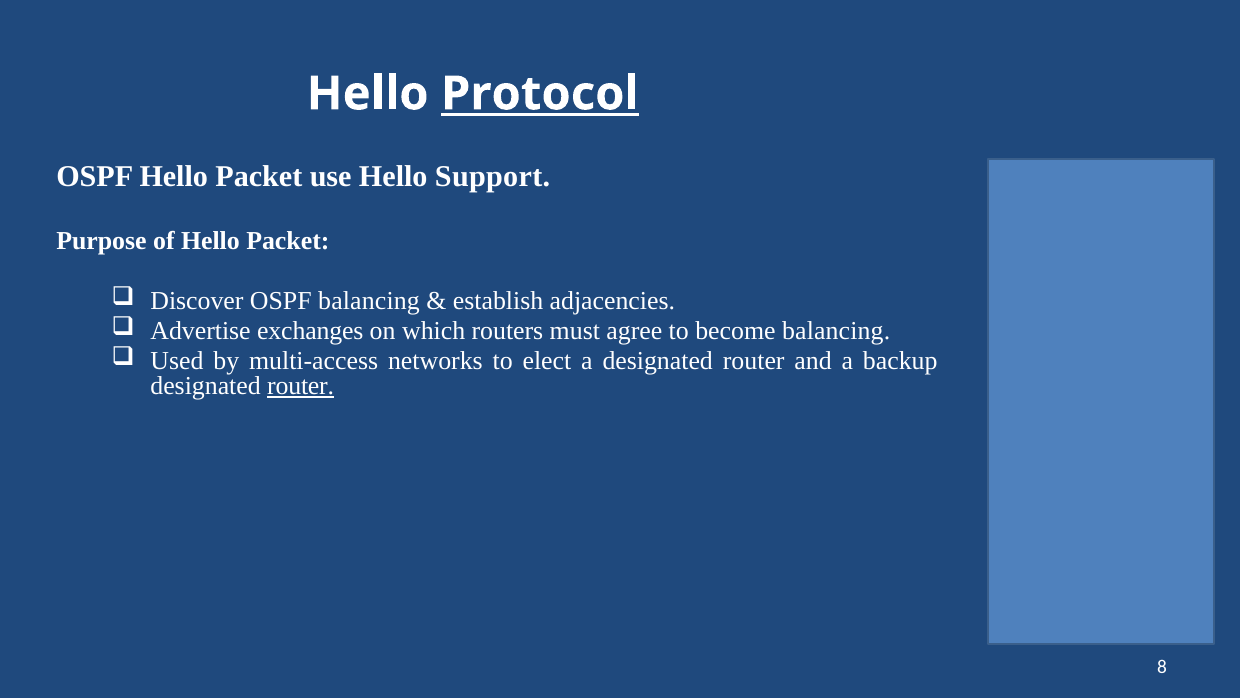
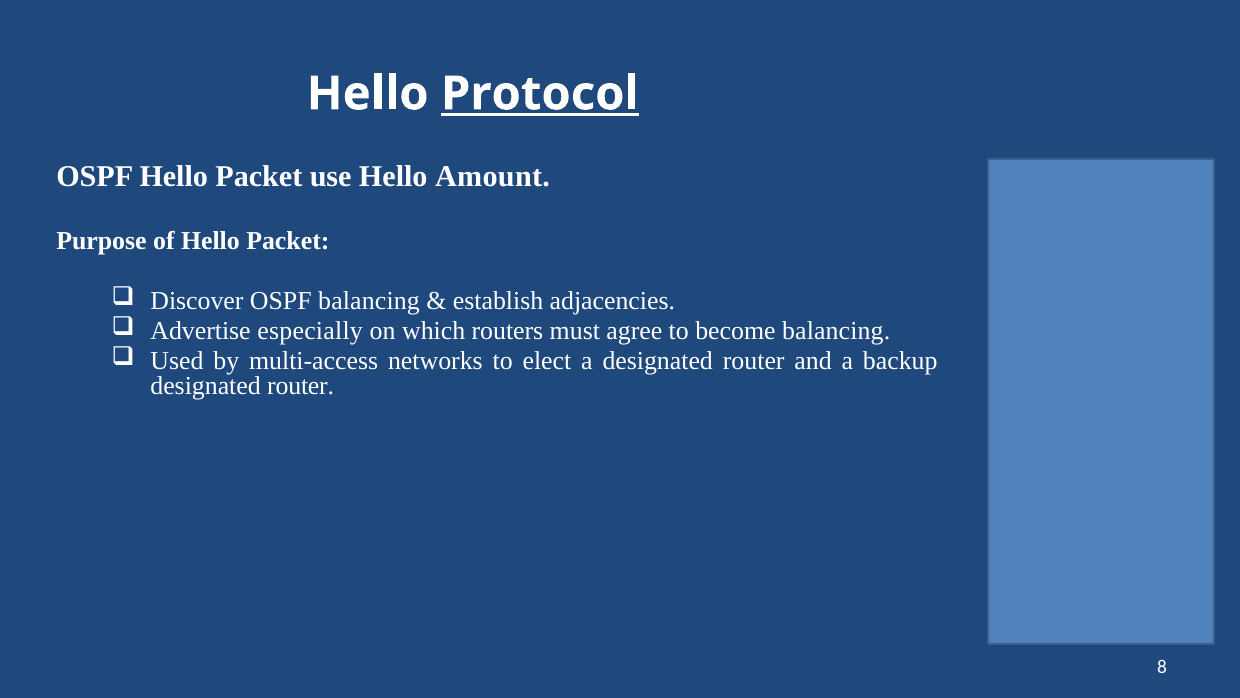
Support: Support -> Amount
exchanges: exchanges -> especially
router at (301, 386) underline: present -> none
